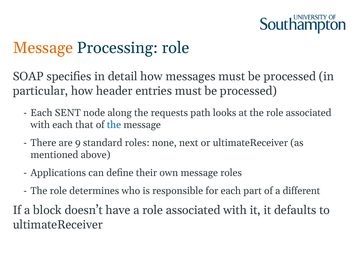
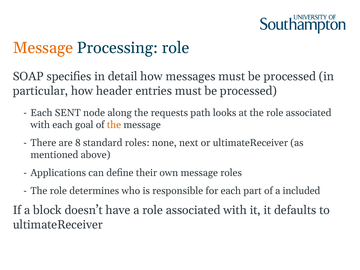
that: that -> goal
the at (114, 125) colour: blue -> orange
9: 9 -> 8
different: different -> included
